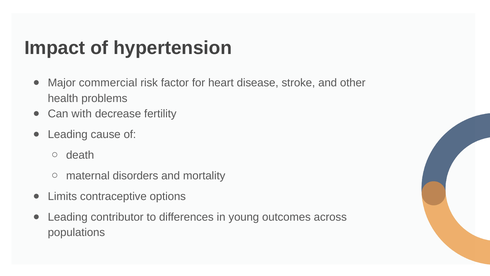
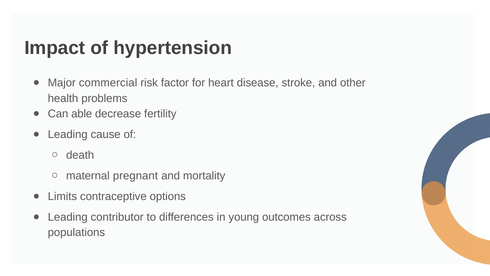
with: with -> able
disorders: disorders -> pregnant
